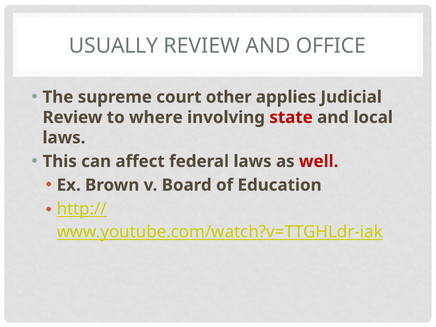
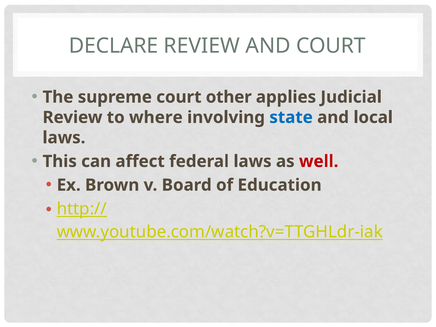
USUALLY: USUALLY -> DECLARE
AND OFFICE: OFFICE -> COURT
state colour: red -> blue
